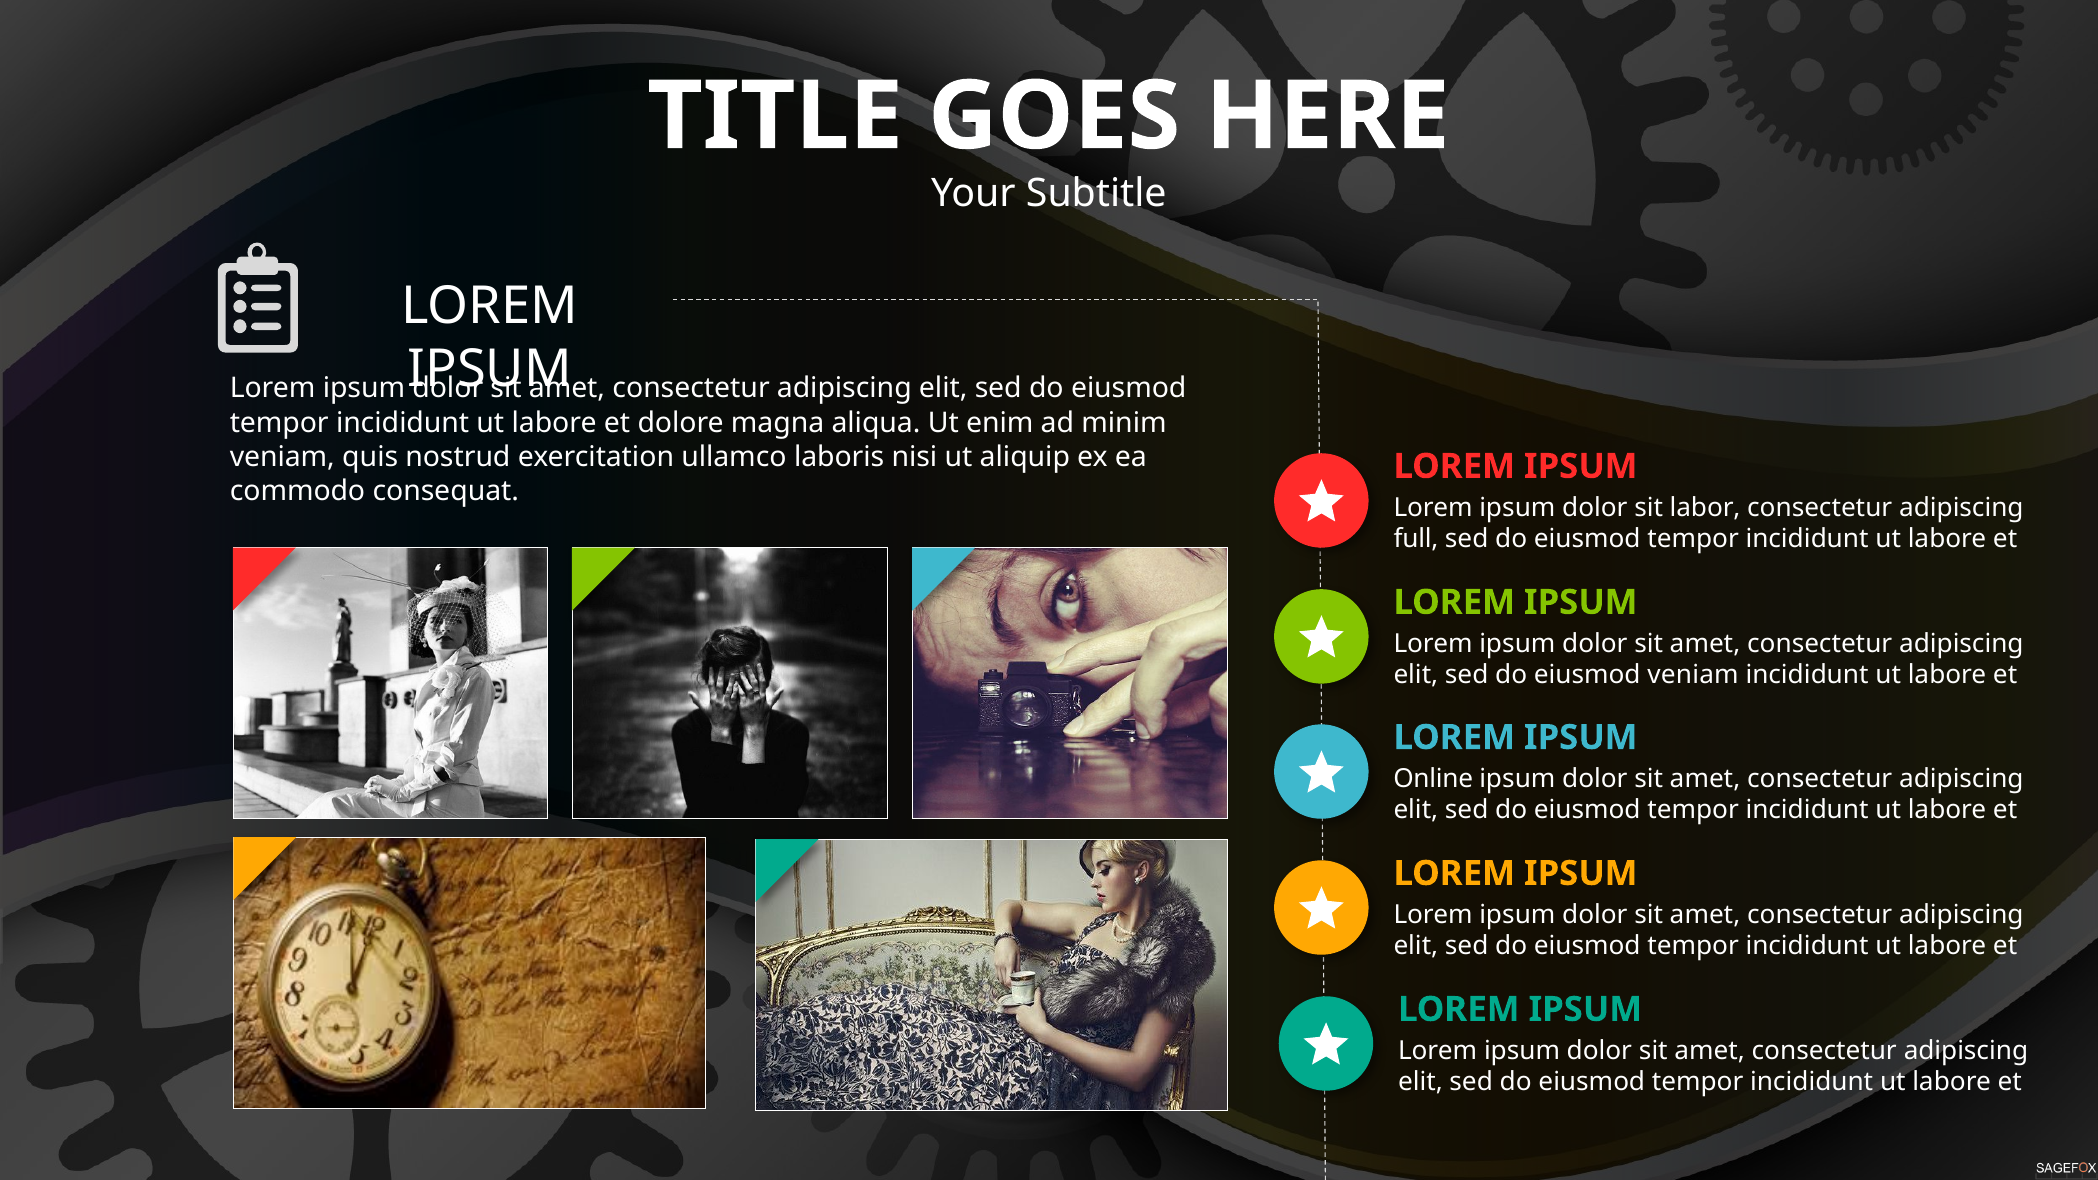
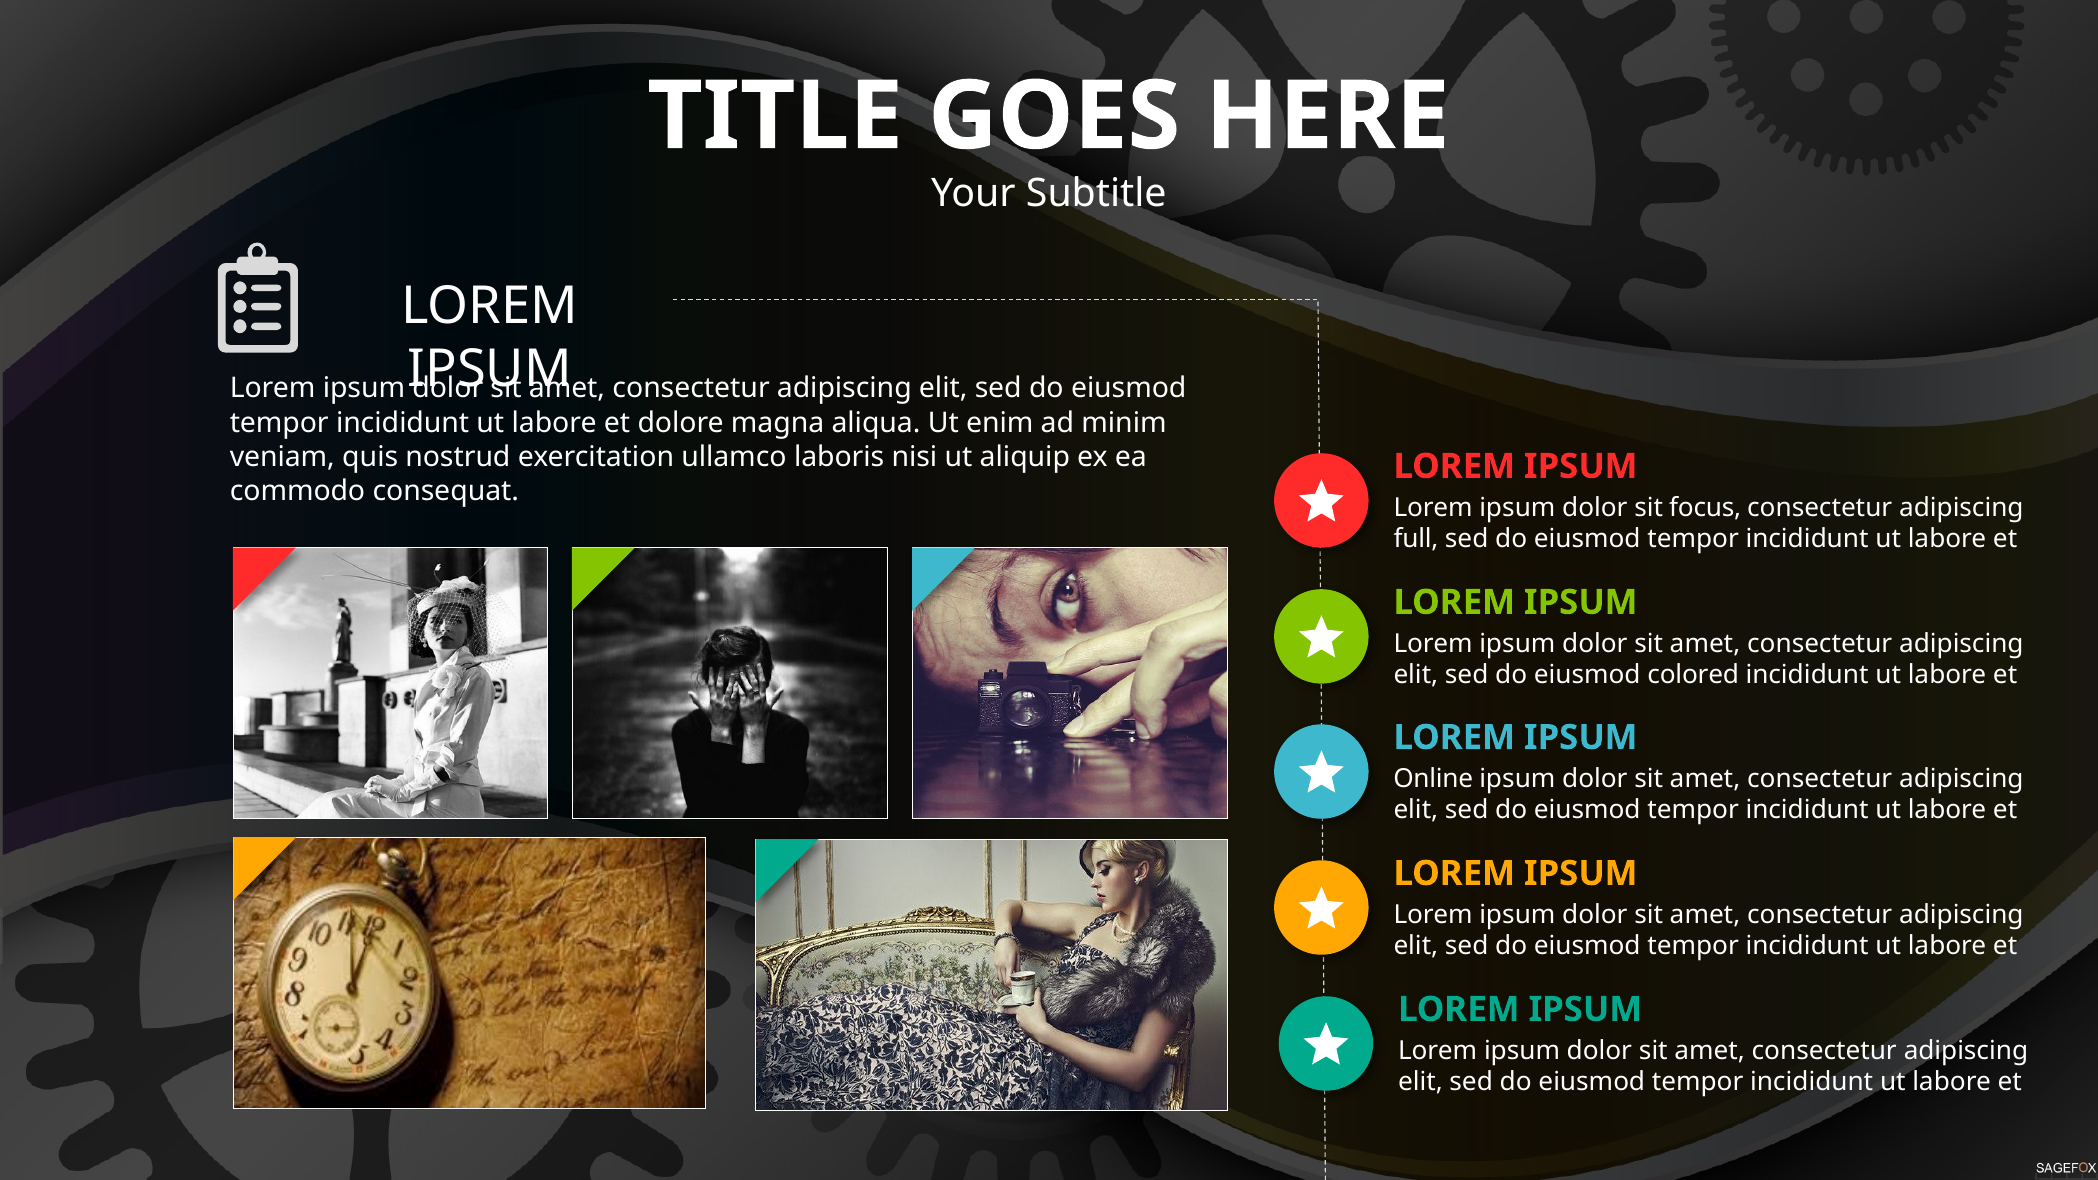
labor: labor -> focus
eiusmod veniam: veniam -> colored
